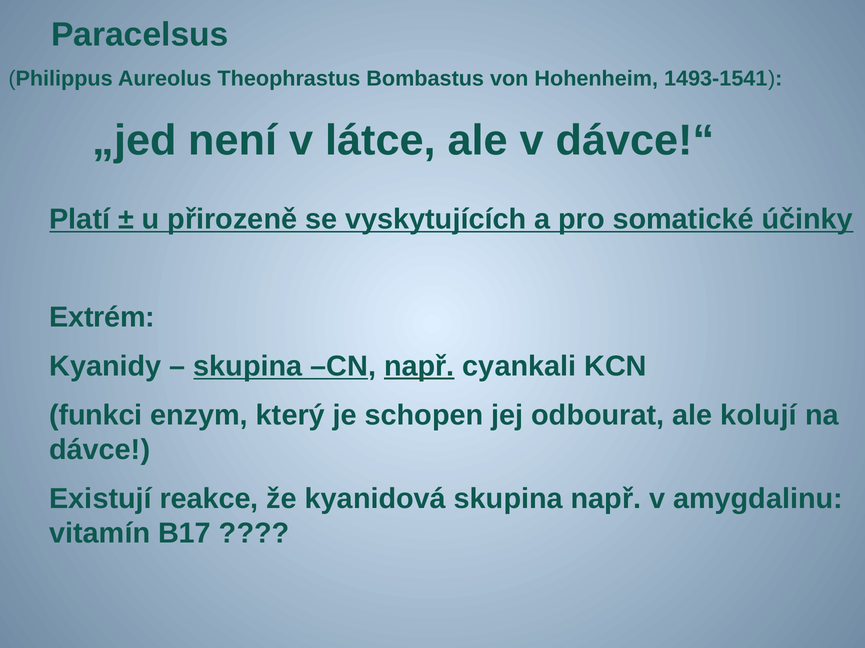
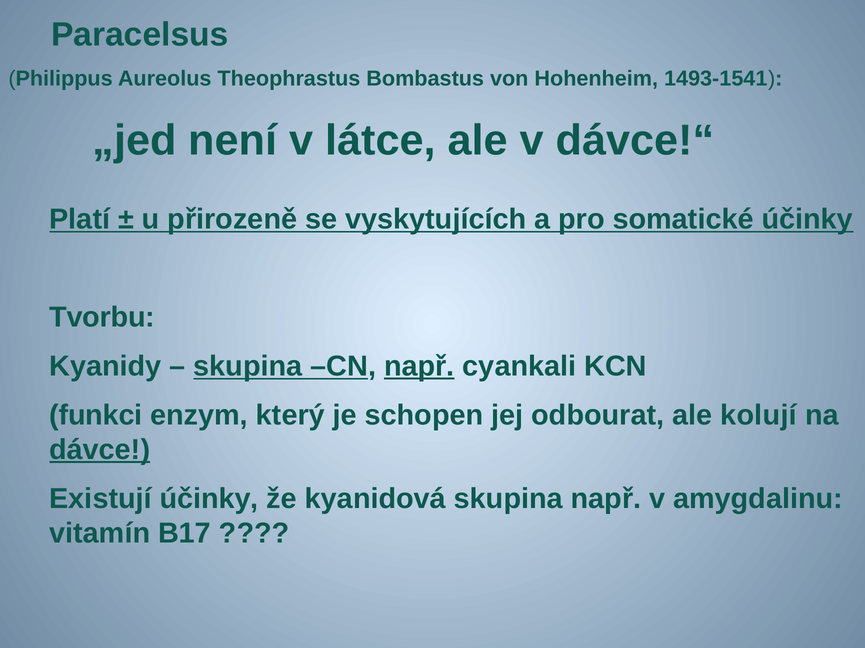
Extrém: Extrém -> Tvorbu
dávce underline: none -> present
Existují reakce: reakce -> účinky
